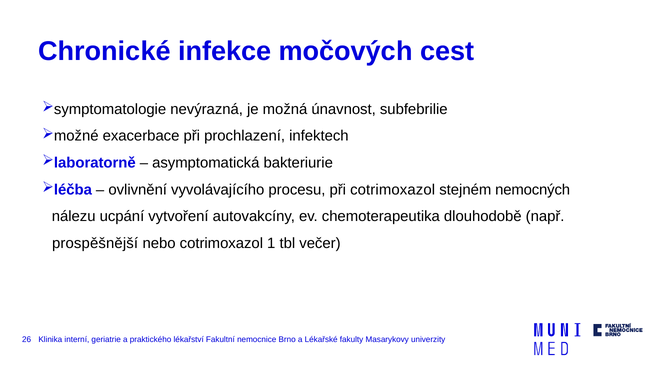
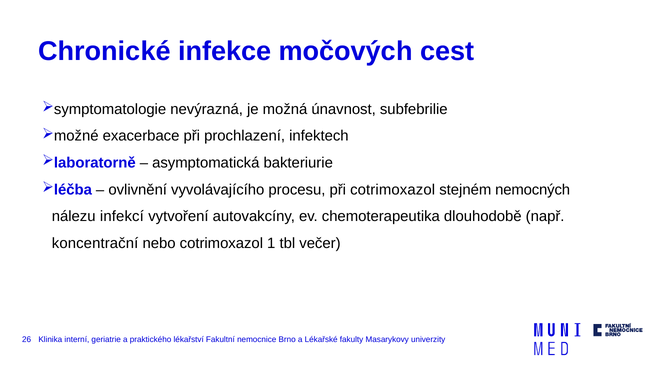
ucpání: ucpání -> infekcí
prospěšnější: prospěšnější -> koncentrační
